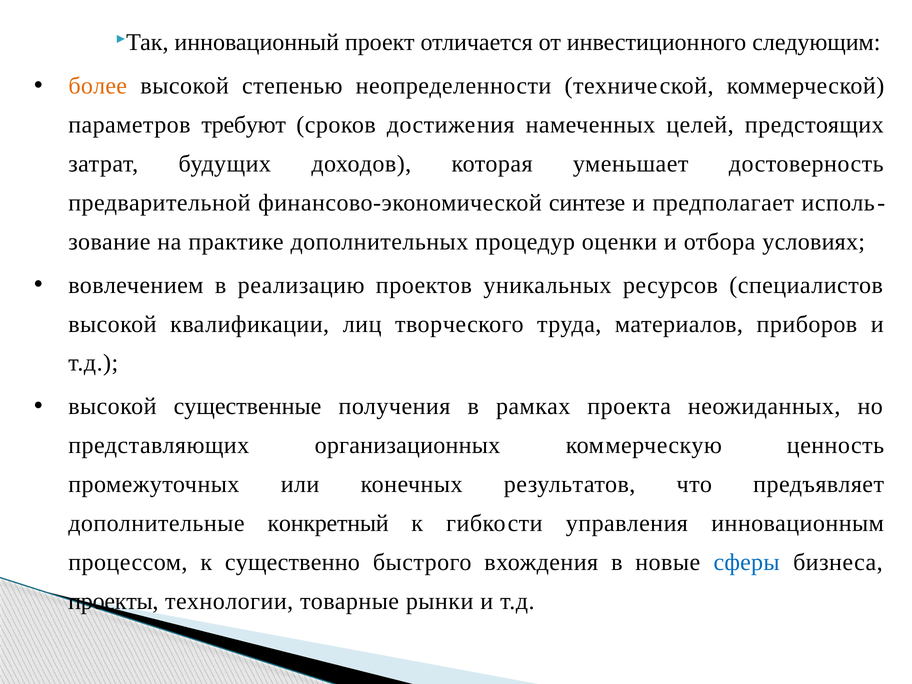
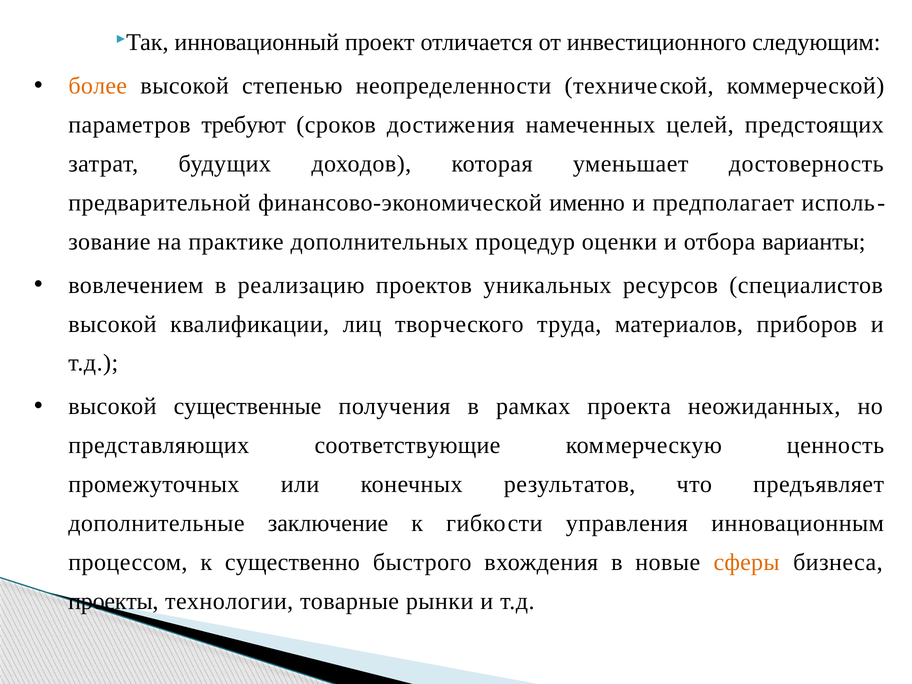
синтезе: синтезе -> именно
условиях: условиях -> варианты
организационных: организационных -> соответствующие
конкретный: конкретный -> заключение
сферы colour: blue -> orange
